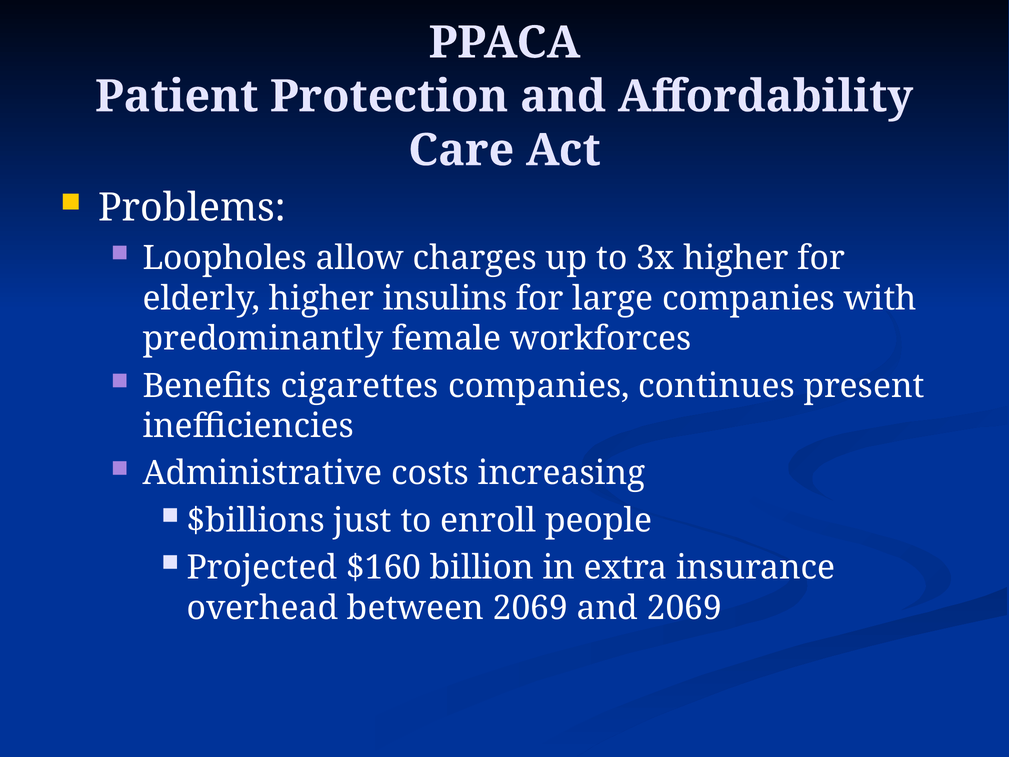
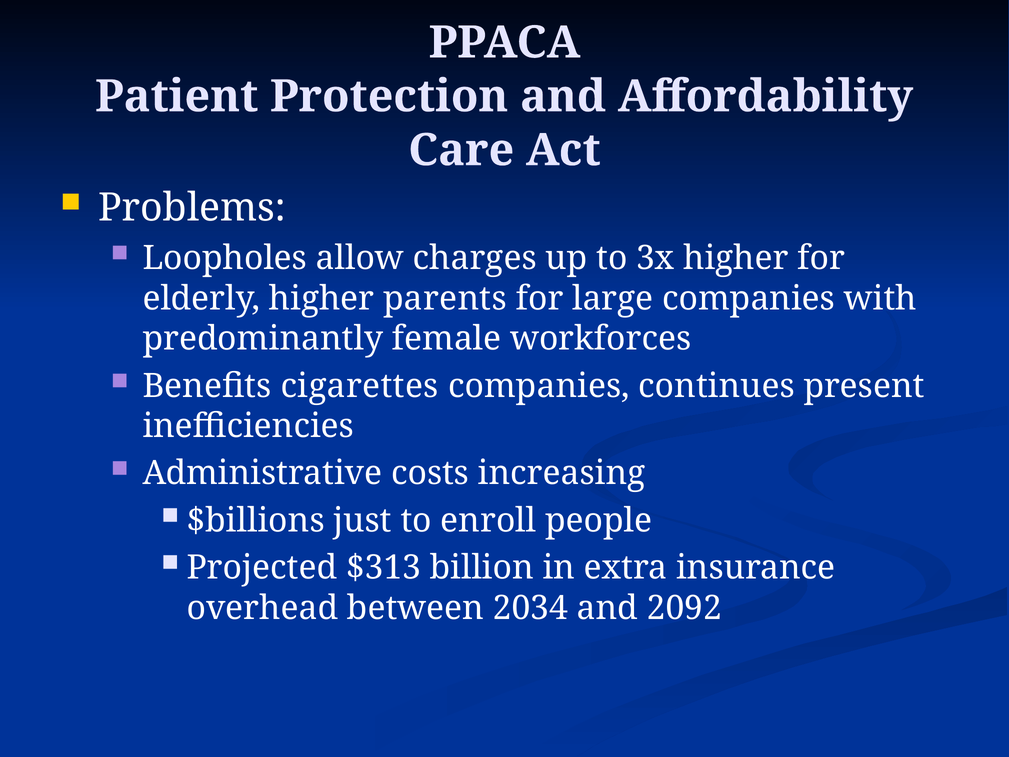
insulins: insulins -> parents
$160: $160 -> $313
between 2069: 2069 -> 2034
and 2069: 2069 -> 2092
